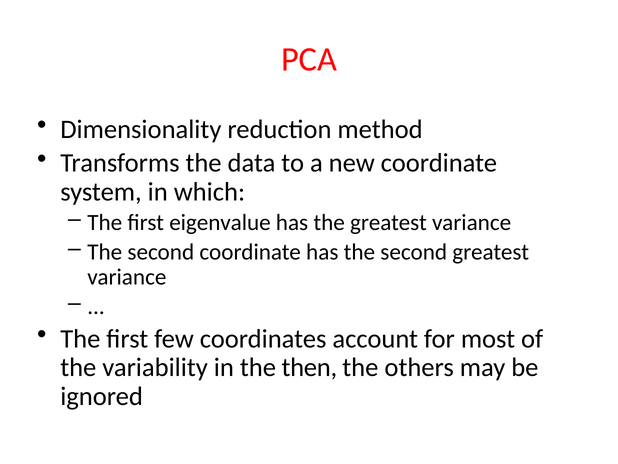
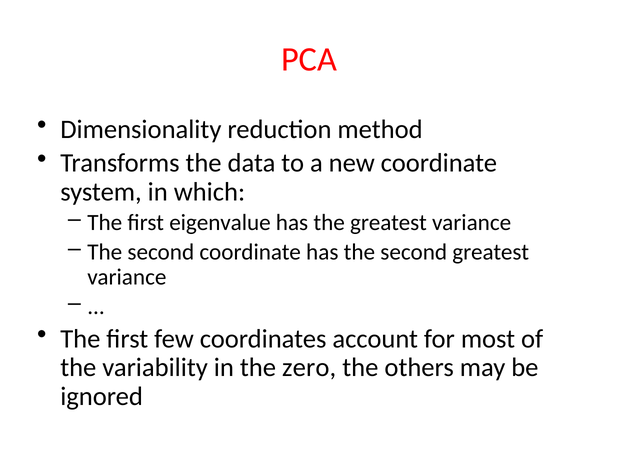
then: then -> zero
